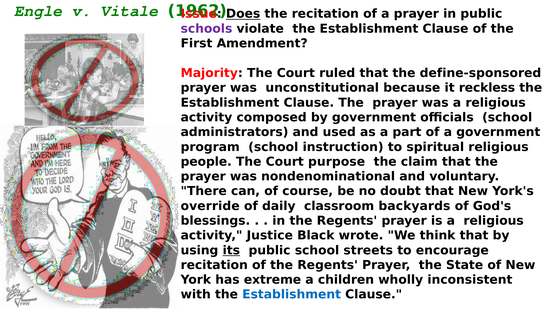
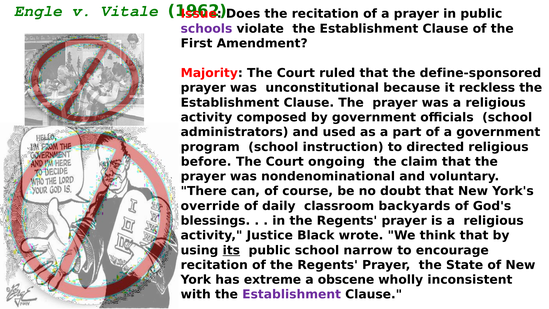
Does underline: present -> none
spiritual: spiritual -> directed
people: people -> before
purpose: purpose -> ongoing
streets: streets -> narrow
children: children -> obscene
Establishment at (292, 294) colour: blue -> purple
